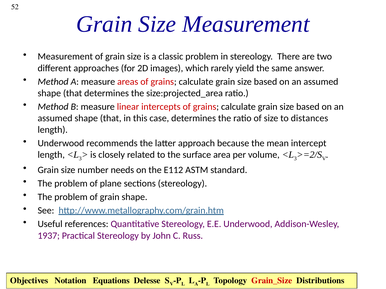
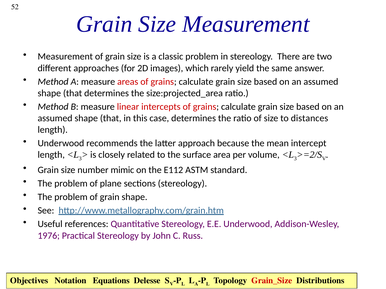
needs: needs -> mimic
1937: 1937 -> 1976
